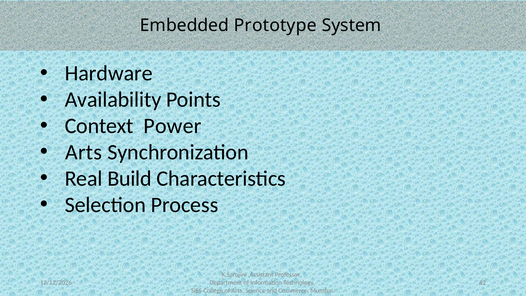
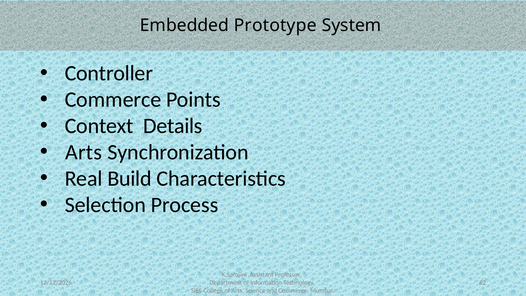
Hardware: Hardware -> Controller
Availability at (113, 100): Availability -> Commerce
Power: Power -> Details
